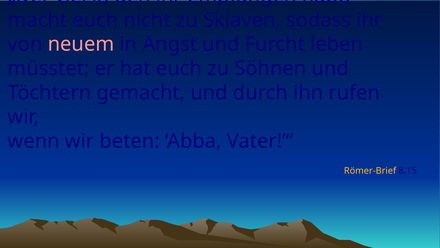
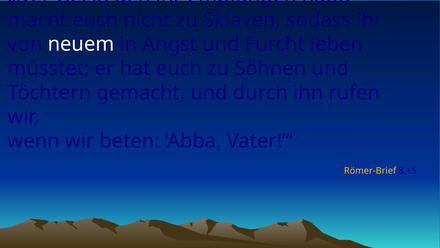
neuem colour: pink -> white
